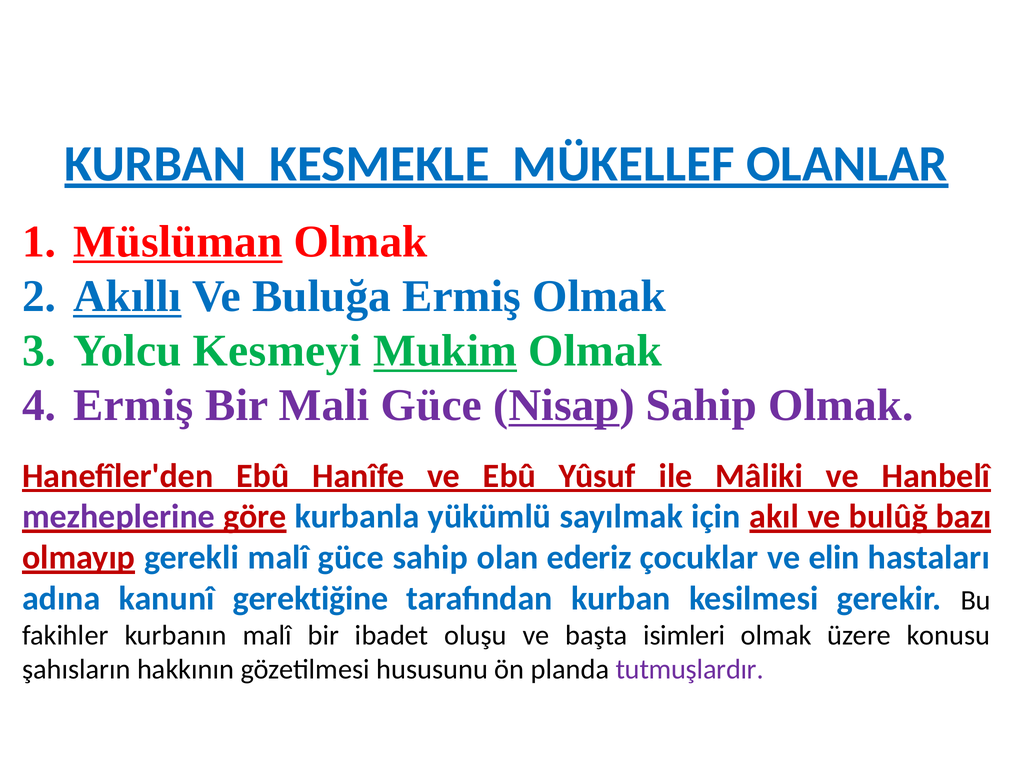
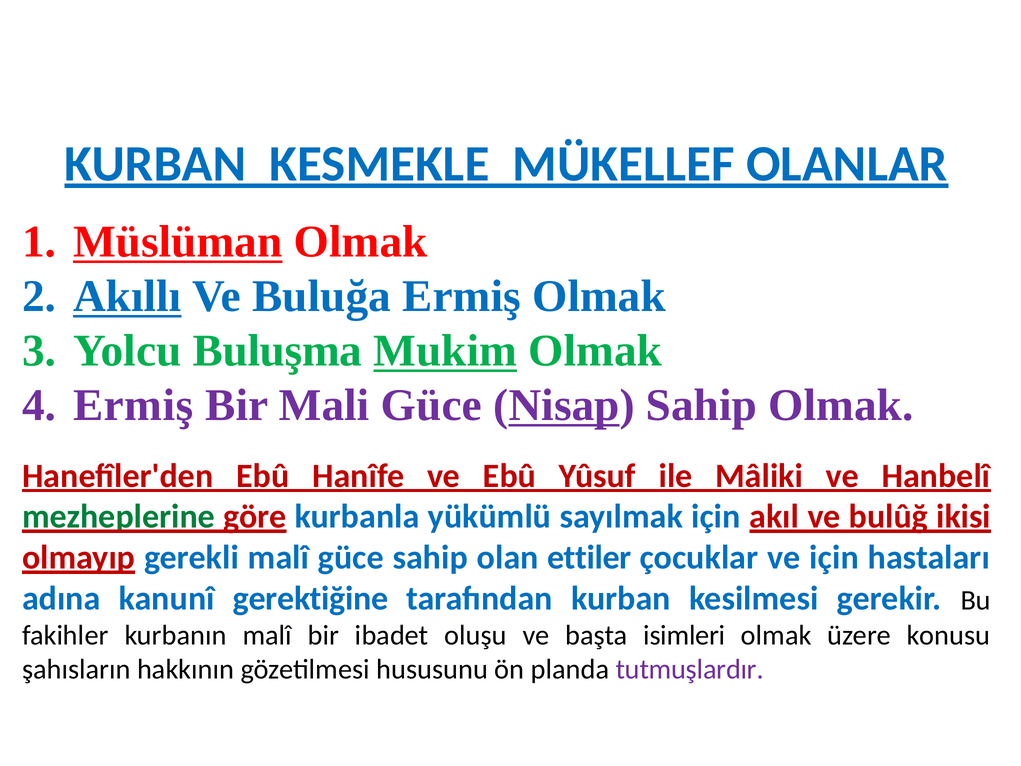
Kesmeyi: Kesmeyi -> Buluşma
mezheplerine colour: purple -> green
bazı: bazı -> ikisi
ederiz: ederiz -> ettiler
ve elin: elin -> için
